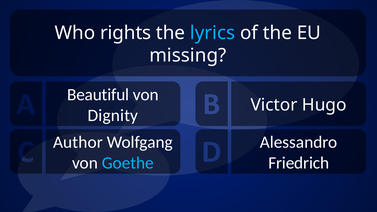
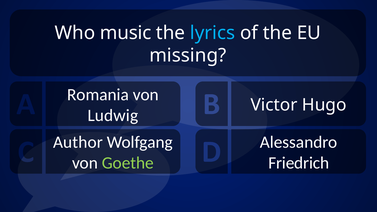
rights: rights -> music
Beautiful: Beautiful -> Romania
Dignity: Dignity -> Ludwig
Goethe colour: light blue -> light green
